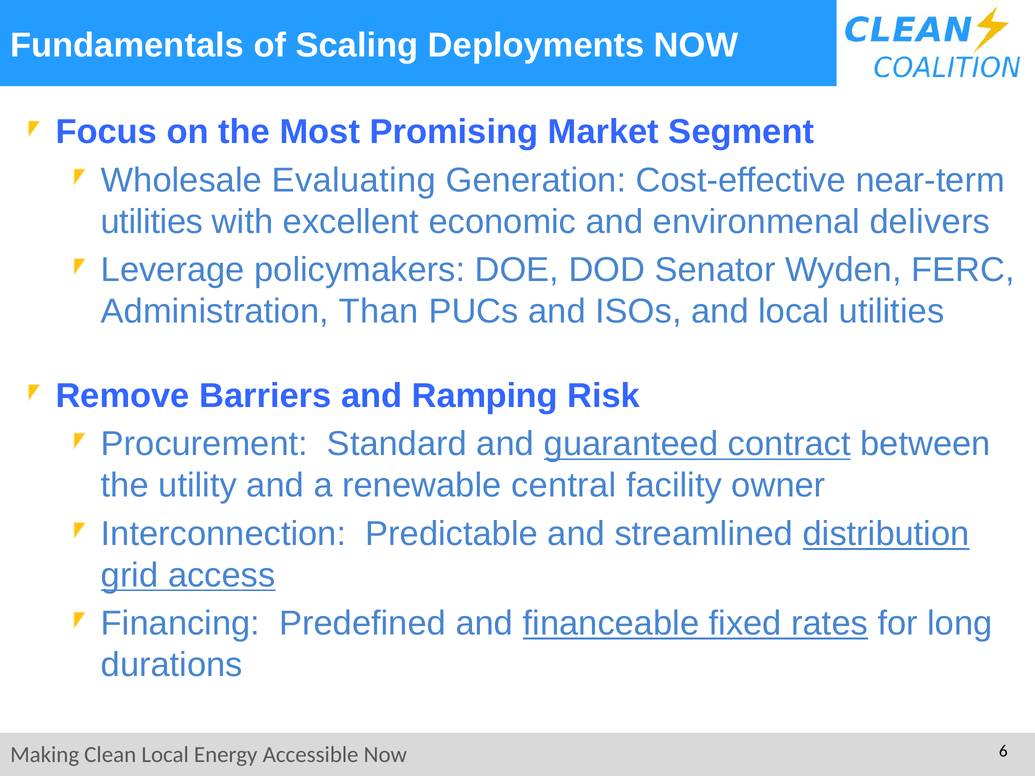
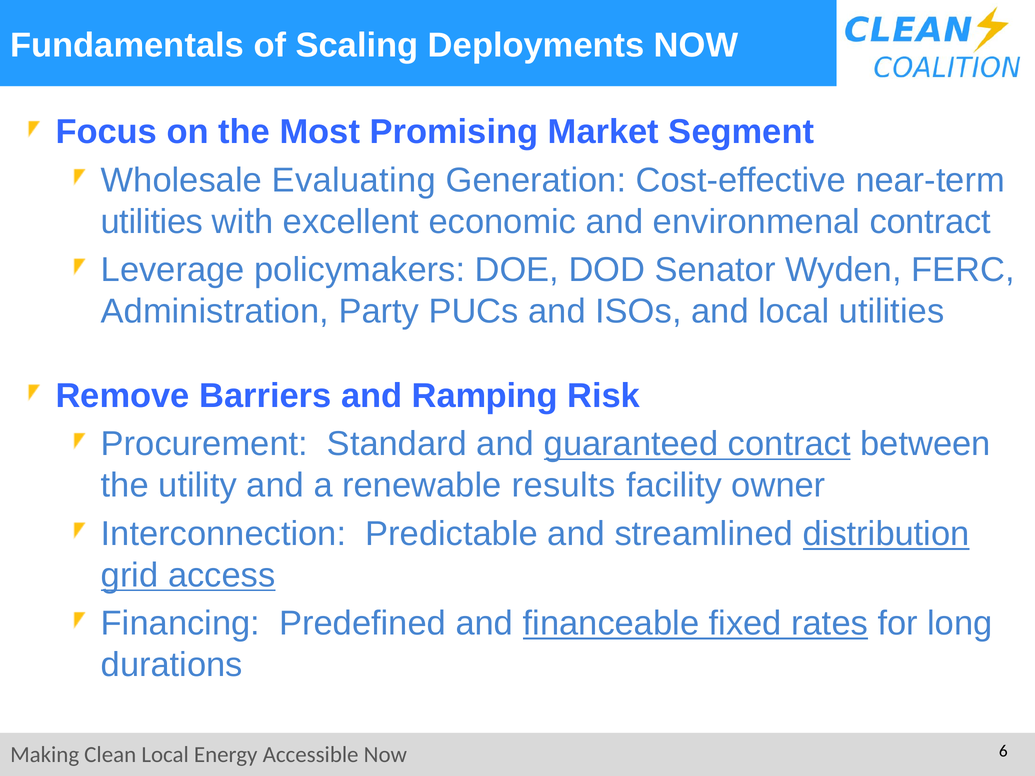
environmenal delivers: delivers -> contract
Than: Than -> Party
central: central -> results
